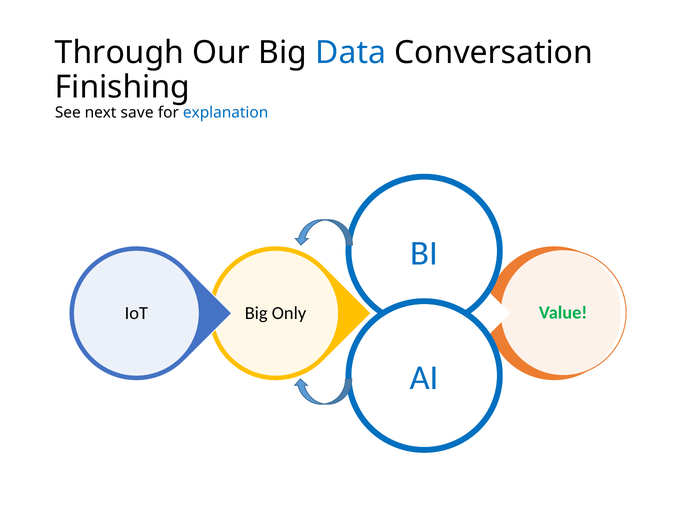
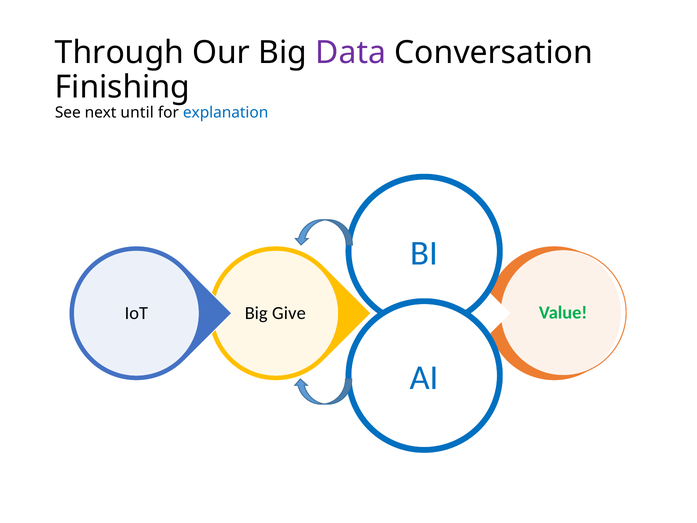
Data colour: blue -> purple
save: save -> until
Only: Only -> Give
